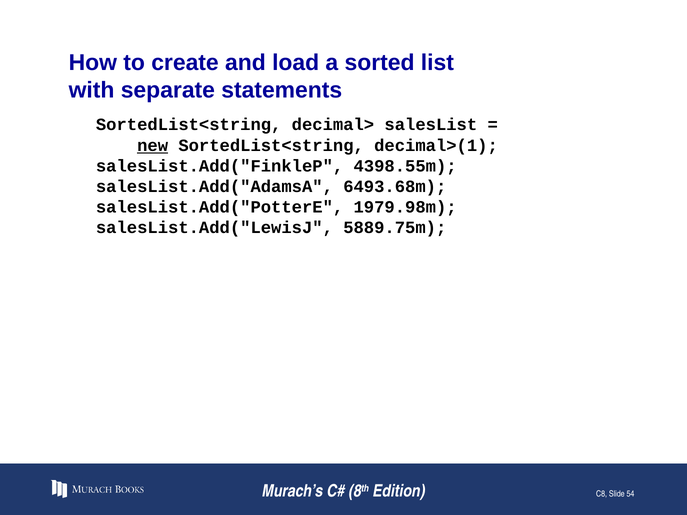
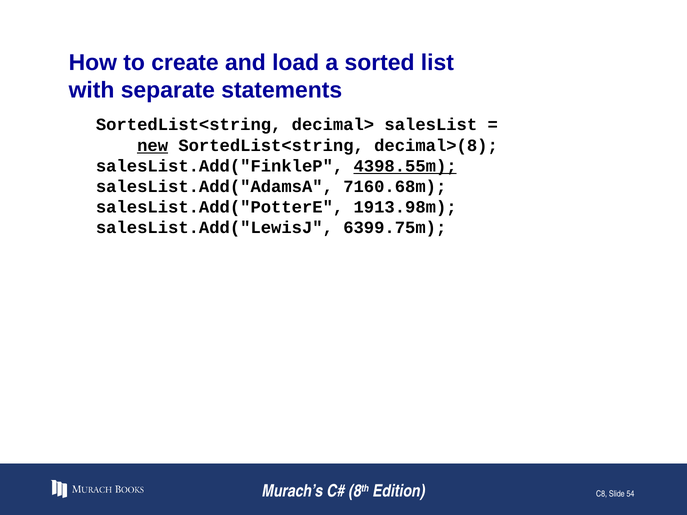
decimal>(1: decimal>(1 -> decimal>(8
4398.55m underline: none -> present
6493.68m: 6493.68m -> 7160.68m
1979.98m: 1979.98m -> 1913.98m
5889.75m: 5889.75m -> 6399.75m
